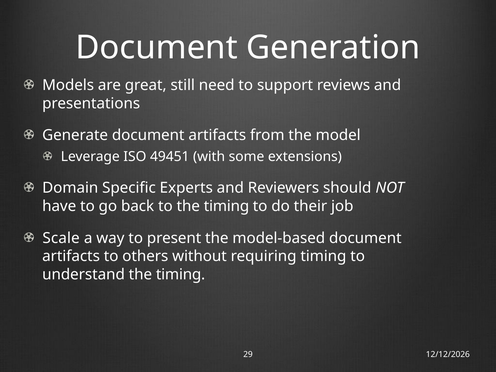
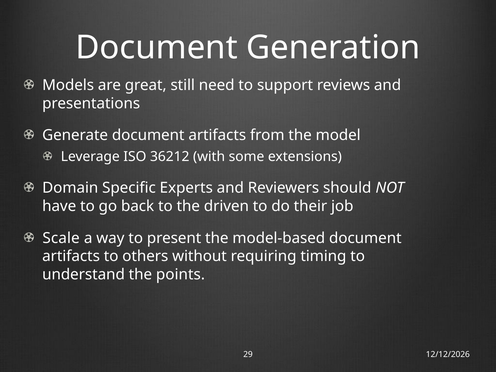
49451: 49451 -> 36212
to the timing: timing -> driven
understand the timing: timing -> points
